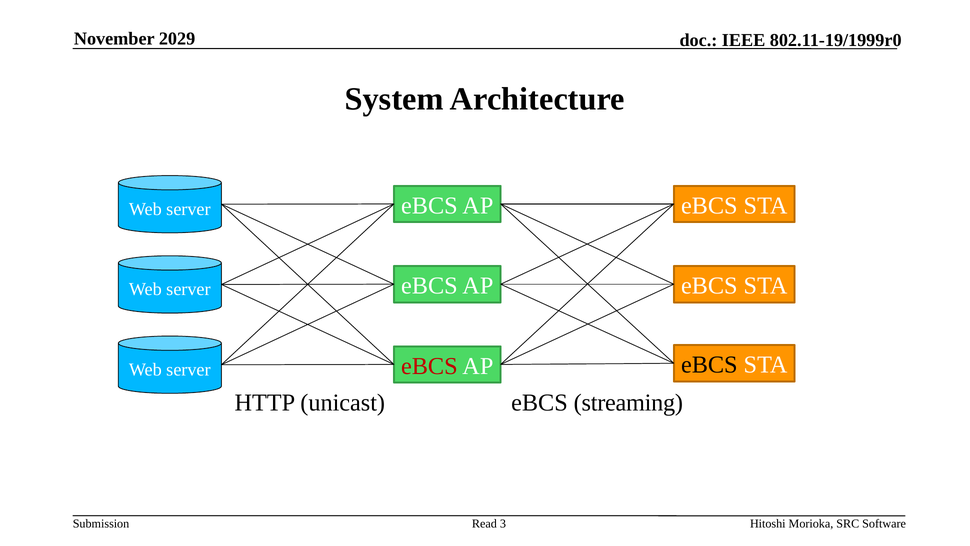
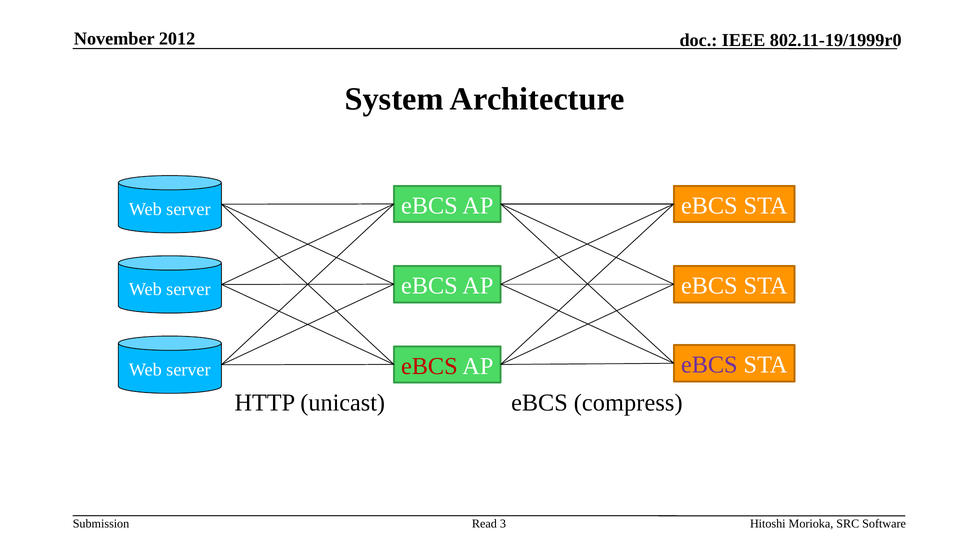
2029: 2029 -> 2012
eBCS at (709, 365) colour: black -> purple
streaming: streaming -> compress
